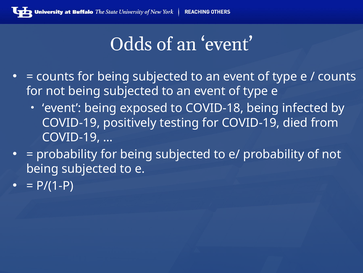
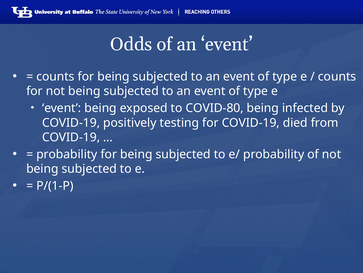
COVID-18: COVID-18 -> COVID-80
